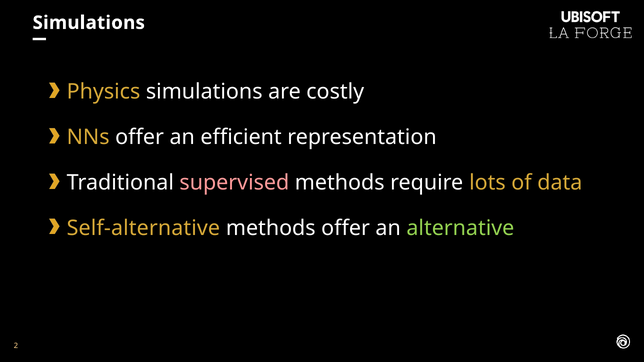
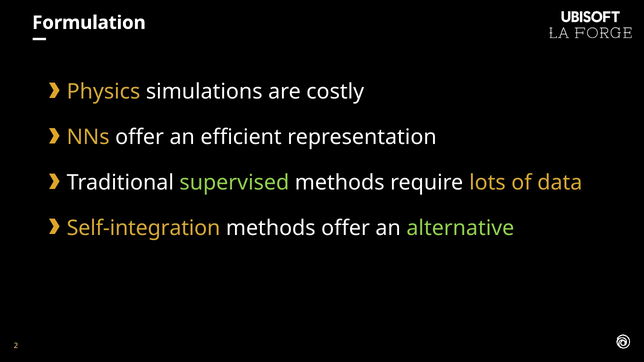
Simulations at (89, 23): Simulations -> Formulation
supervised colour: pink -> light green
Self-alternative: Self-alternative -> Self-integration
